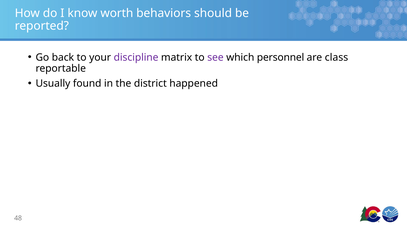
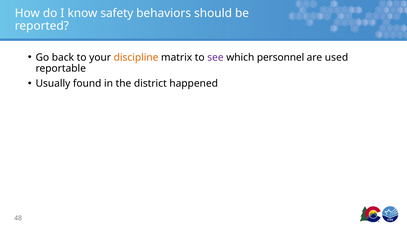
worth: worth -> safety
discipline colour: purple -> orange
class: class -> used
